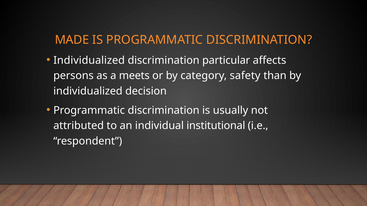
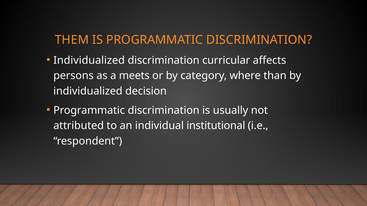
MADE: MADE -> THEM
particular: particular -> curricular
safety: safety -> where
